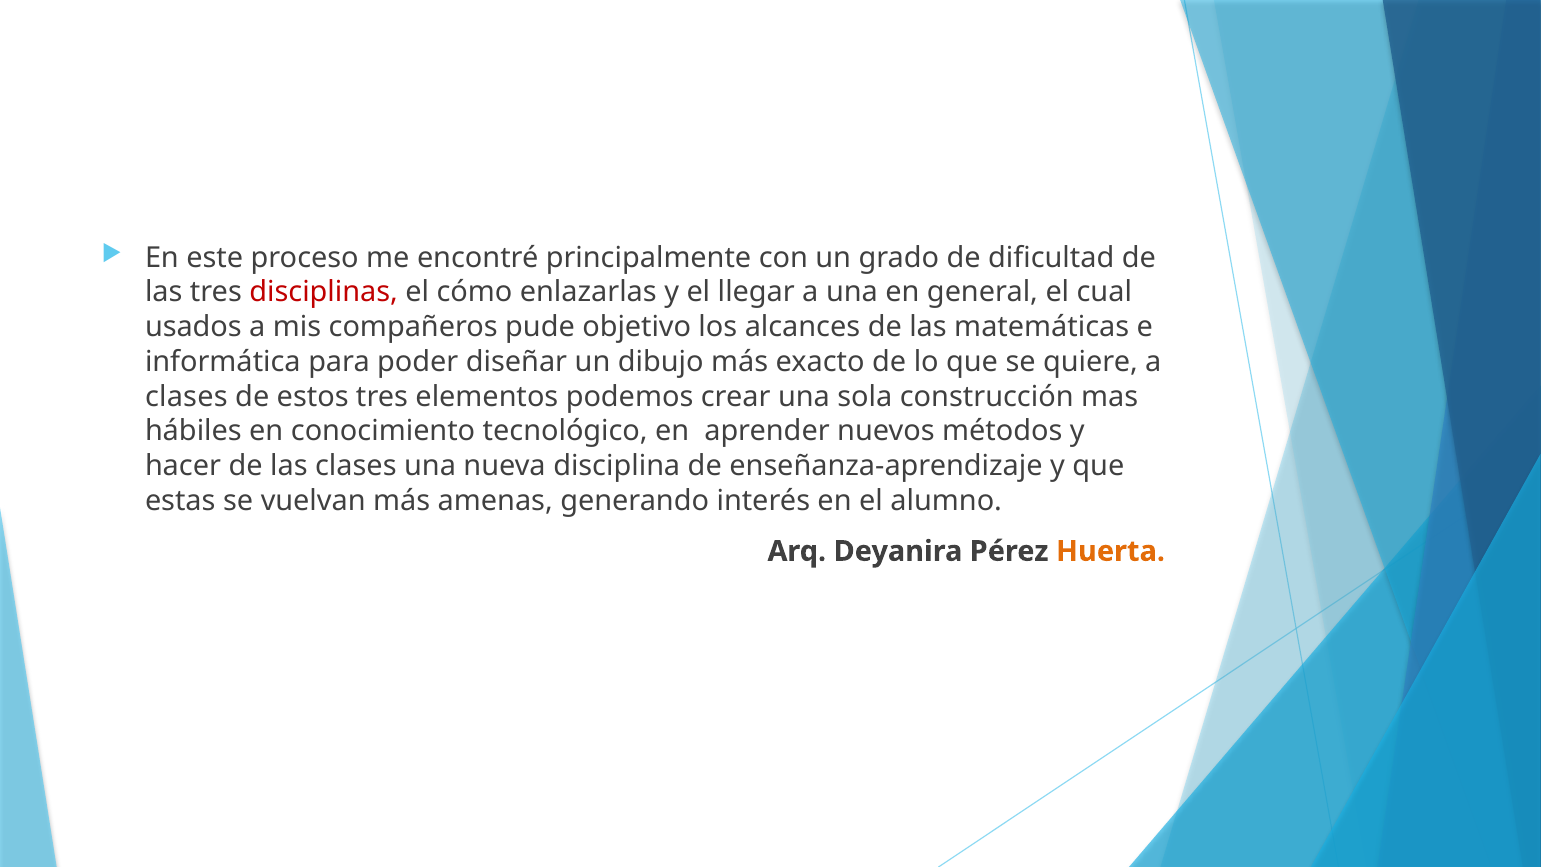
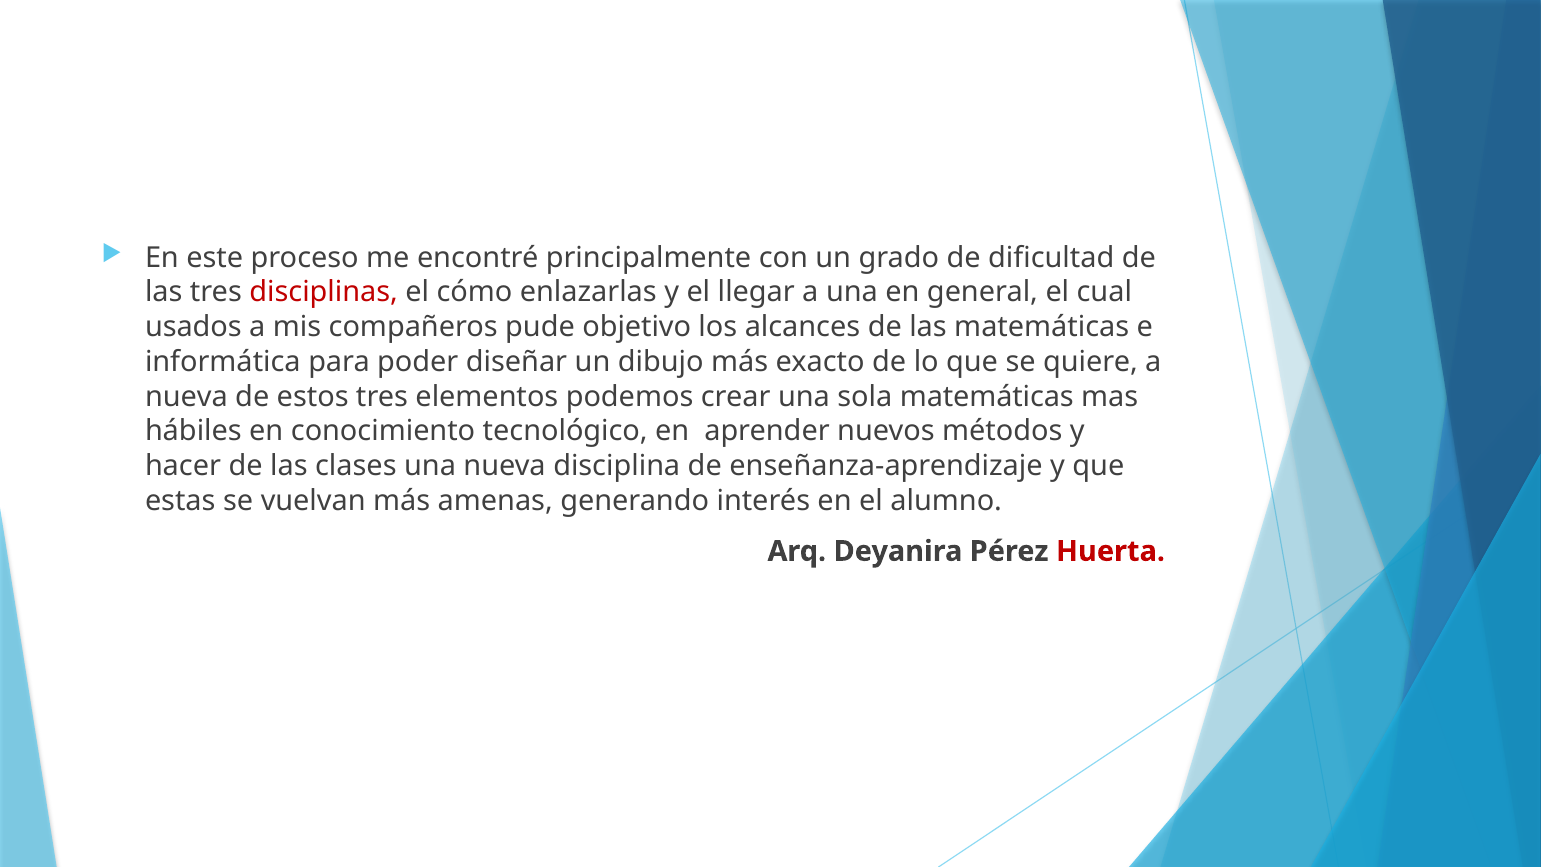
clases at (186, 396): clases -> nueva
sola construcción: construcción -> matemáticas
Huerta colour: orange -> red
